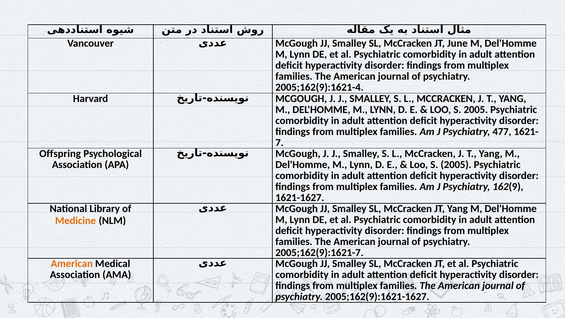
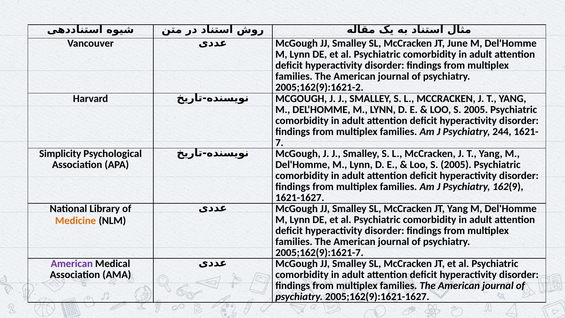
2005;162(9):1621-4: 2005;162(9):1621-4 -> 2005;162(9):1621-2
477: 477 -> 244
Offspring: Offspring -> Simplicity
American at (72, 263) colour: orange -> purple
